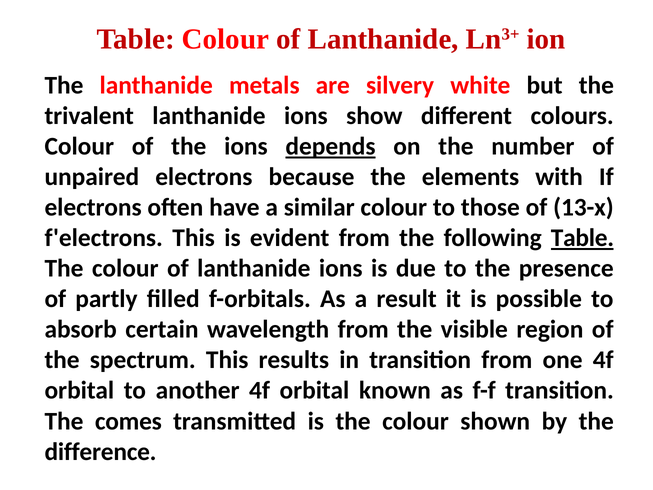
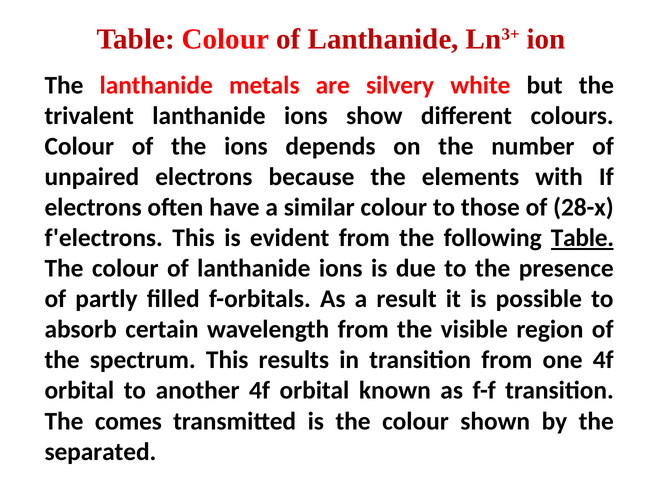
depends underline: present -> none
13-x: 13-x -> 28-x
difference: difference -> separated
